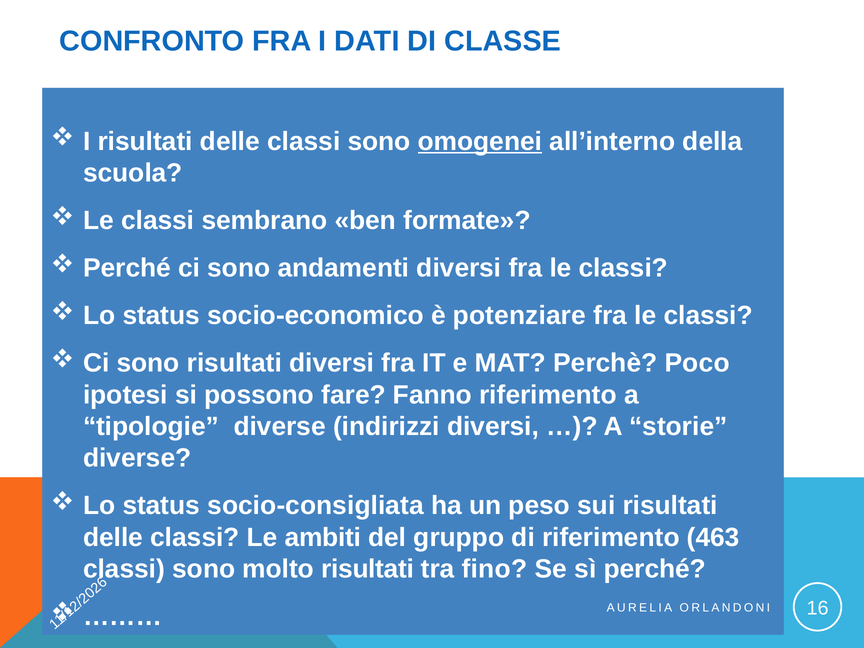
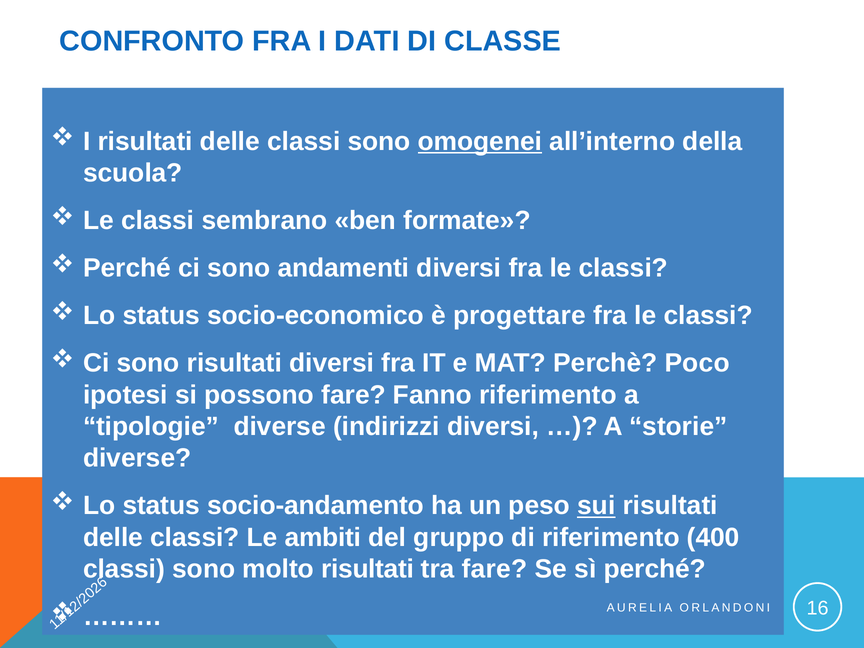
potenziare: potenziare -> progettare
socio-consigliata: socio-consigliata -> socio-andamento
sui underline: none -> present
463: 463 -> 400
tra fino: fino -> fare
